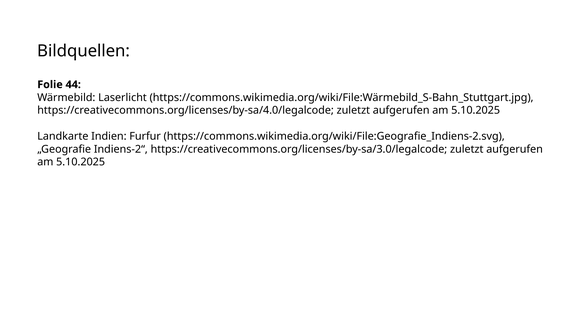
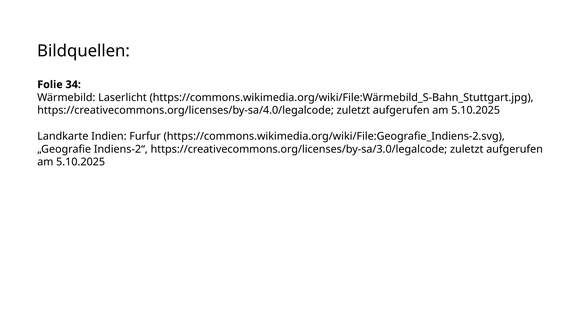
44: 44 -> 34
